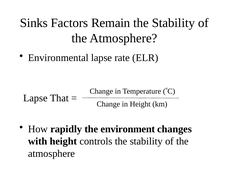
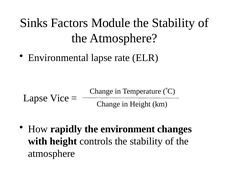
Remain: Remain -> Module
That: That -> Vice
